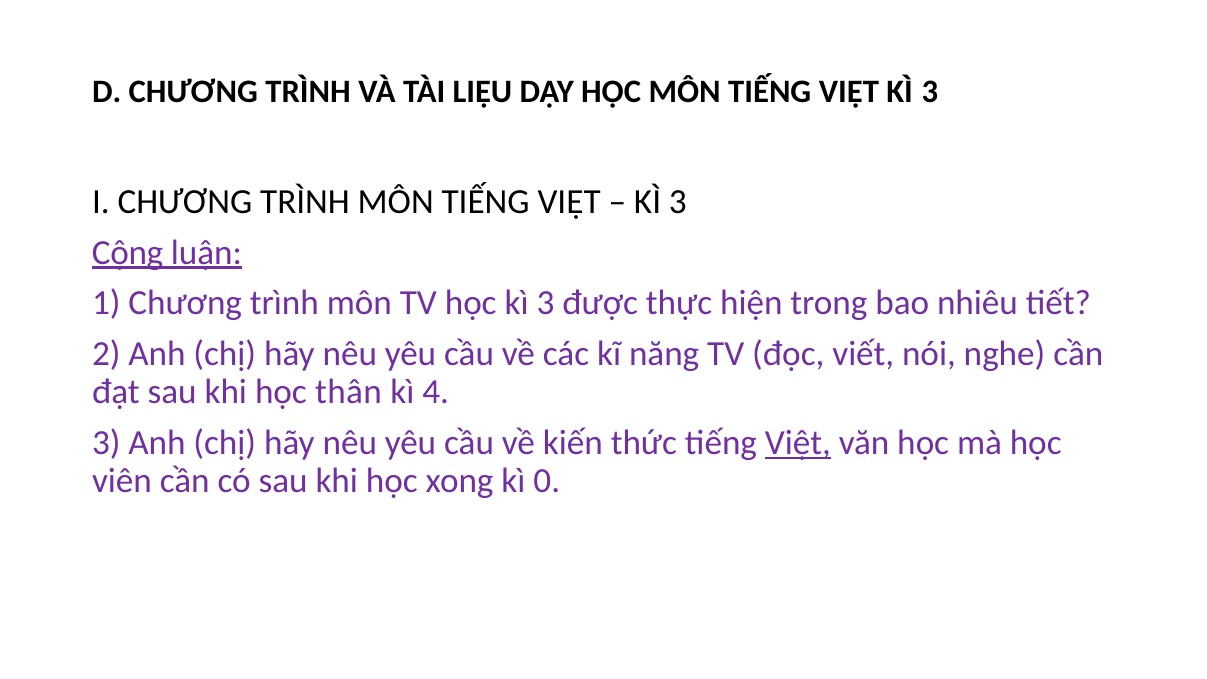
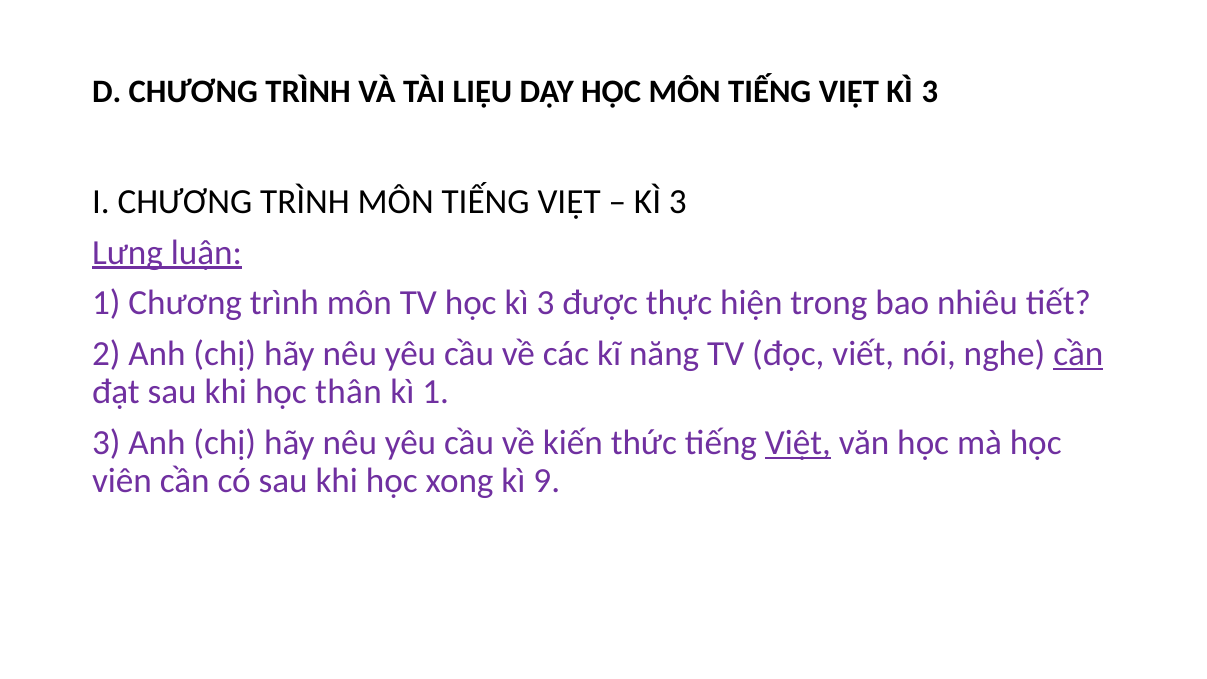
Cộng: Cộng -> Lưng
cần at (1078, 354) underline: none -> present
kì 4: 4 -> 1
0: 0 -> 9
